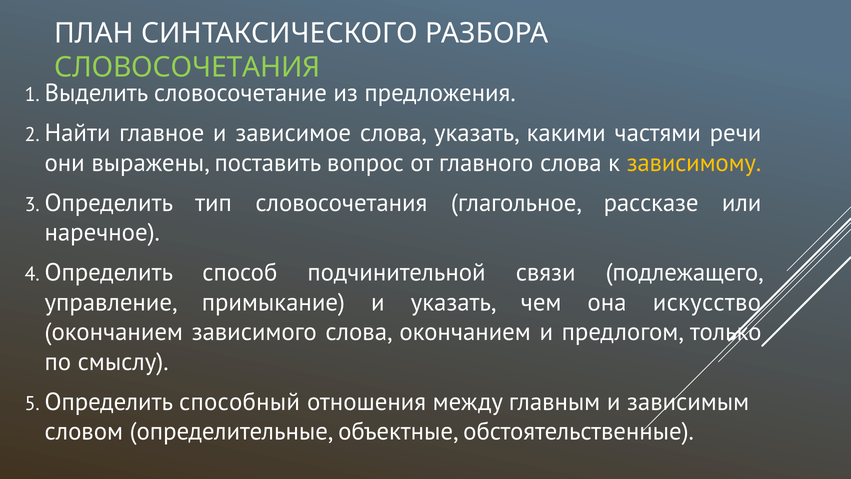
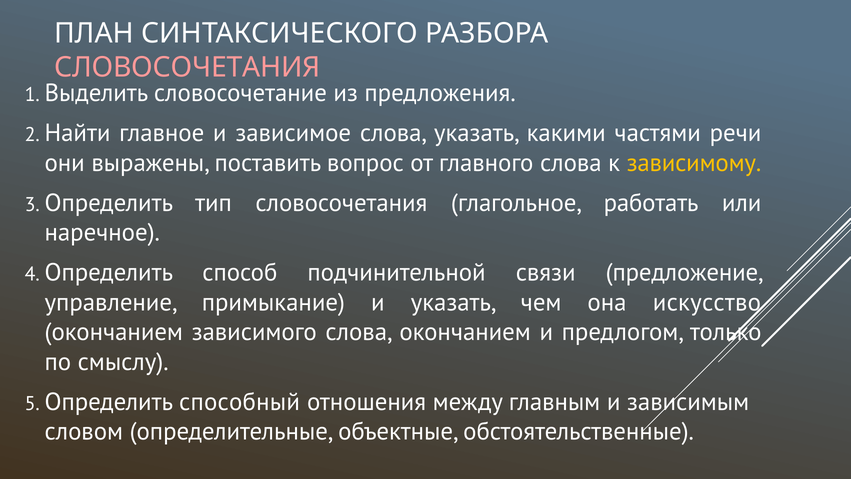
СЛОВОСОЧЕТАНИЯ at (187, 67) colour: light green -> pink
рассказе: рассказе -> работать
подлежащего: подлежащего -> предложение
